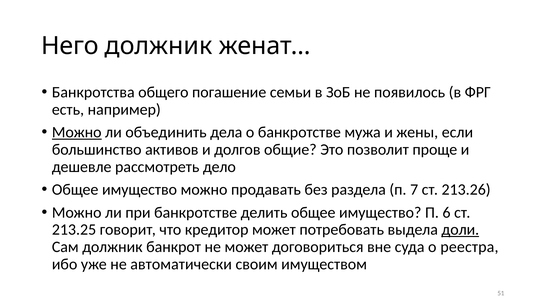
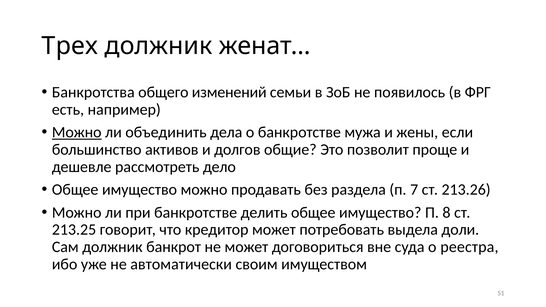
Него: Него -> Трех
погашение: погашение -> изменений
6: 6 -> 8
доли underline: present -> none
